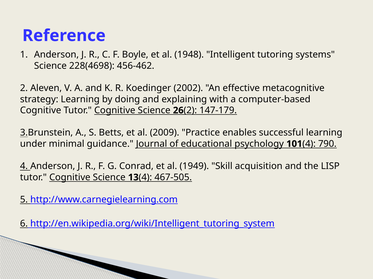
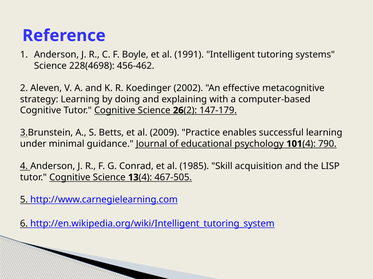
1948: 1948 -> 1991
1949: 1949 -> 1985
